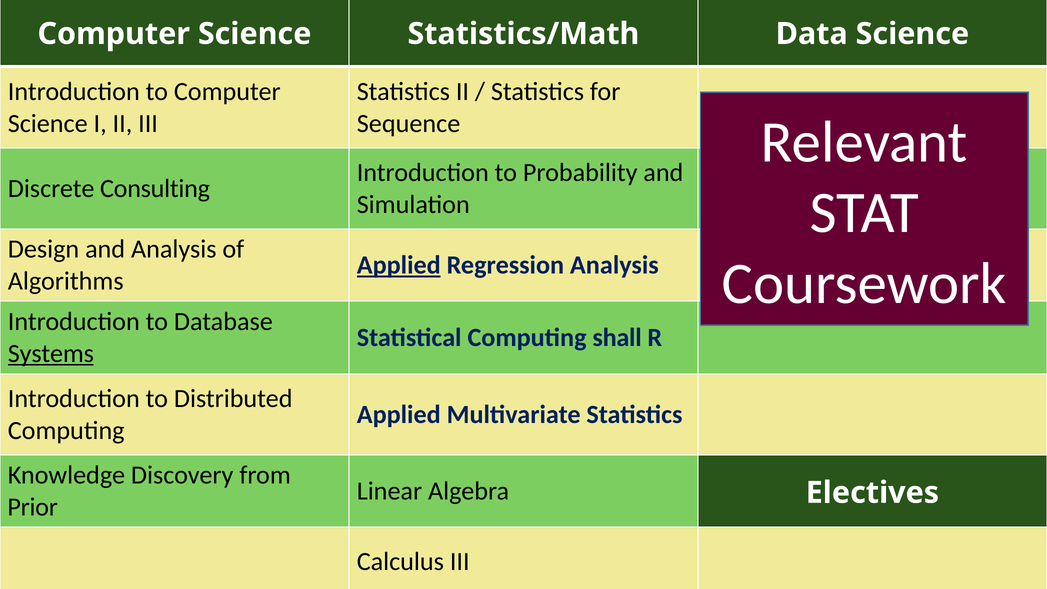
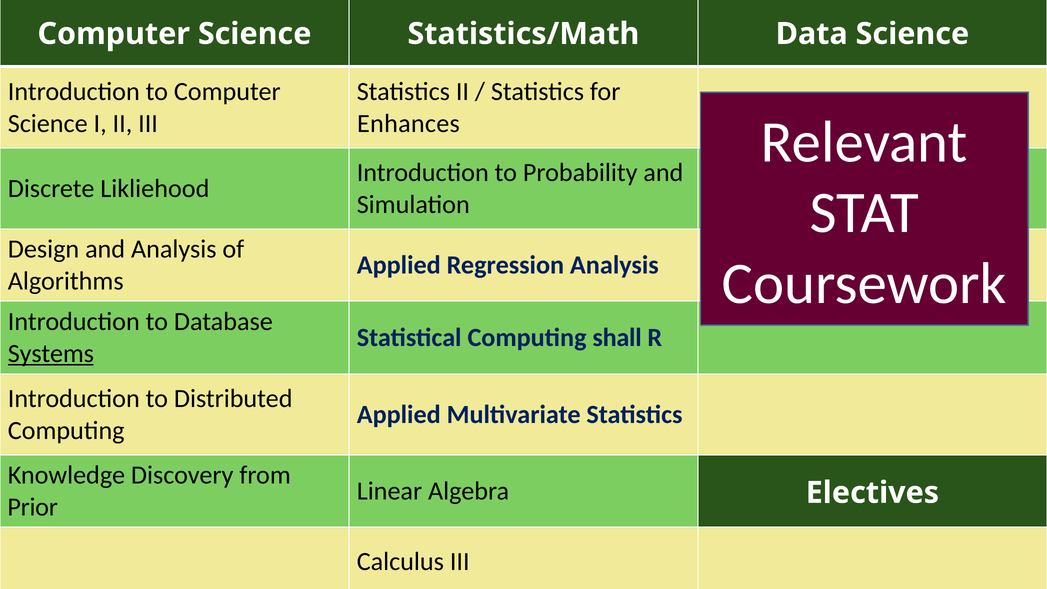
Sequence: Sequence -> Enhances
Consulting: Consulting -> Likliehood
Applied at (399, 265) underline: present -> none
